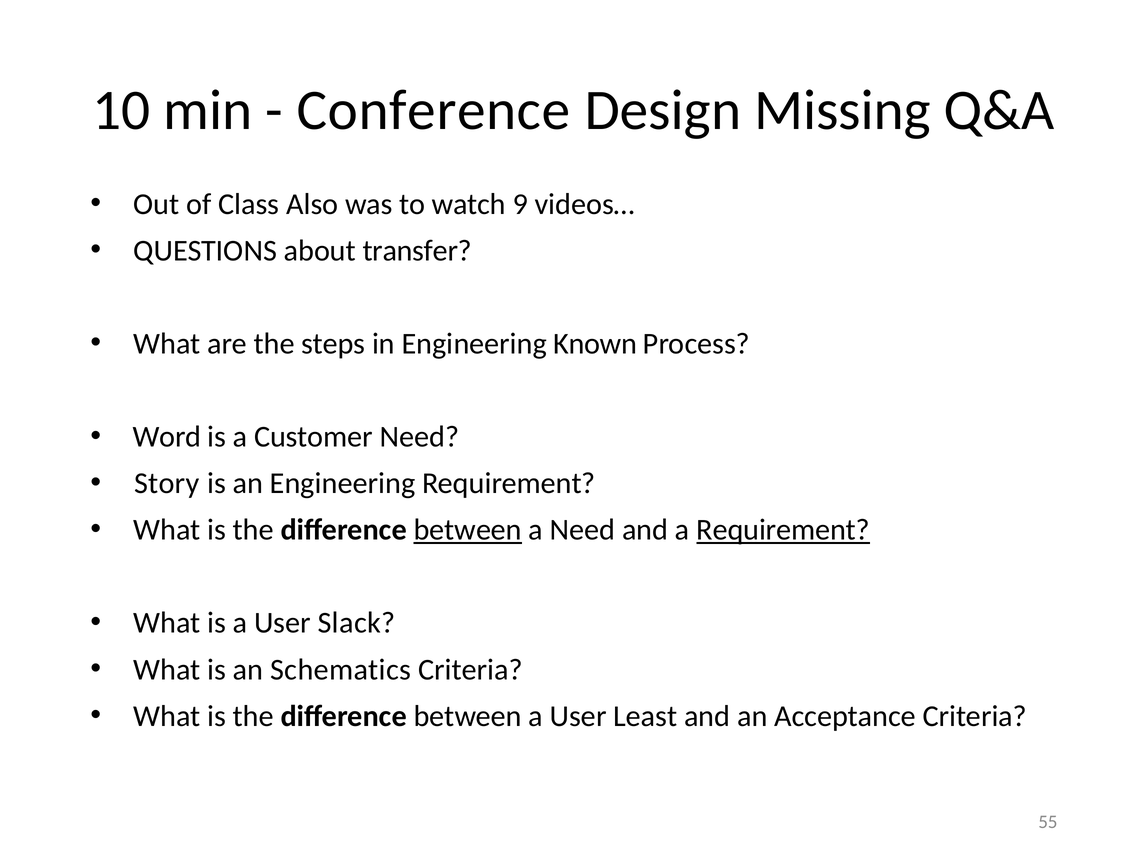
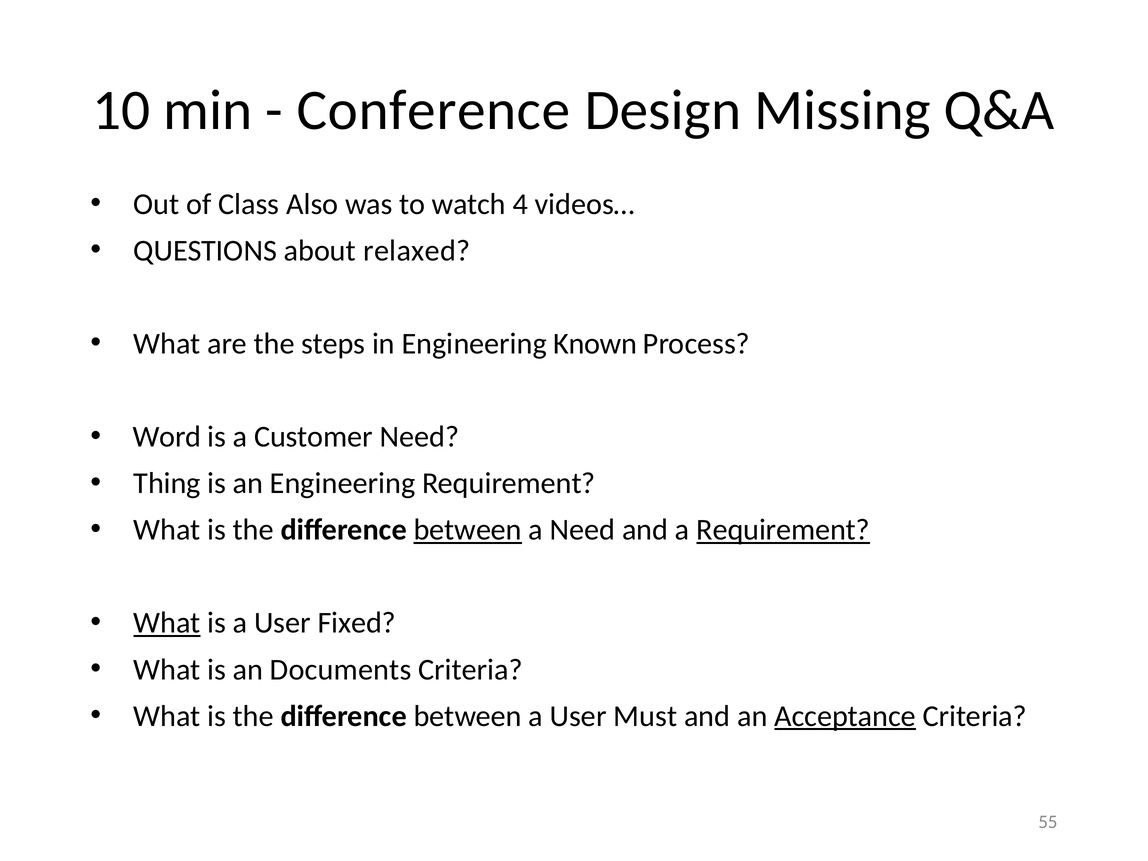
9: 9 -> 4
transfer: transfer -> relaxed
Story: Story -> Thing
What at (167, 623) underline: none -> present
Slack: Slack -> Fixed
Schematics: Schematics -> Documents
Least: Least -> Must
Acceptance underline: none -> present
